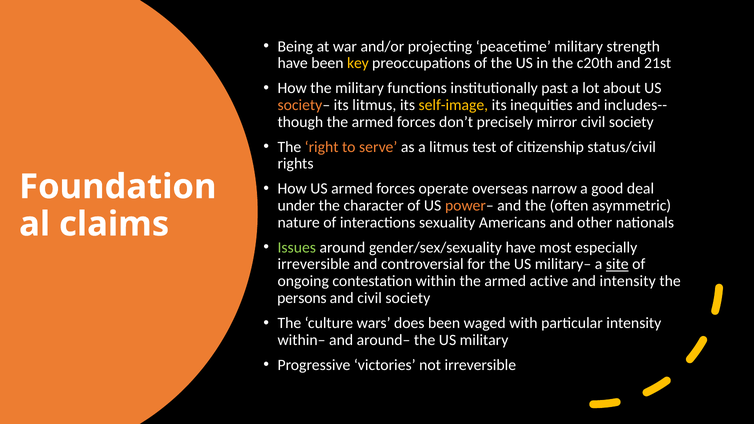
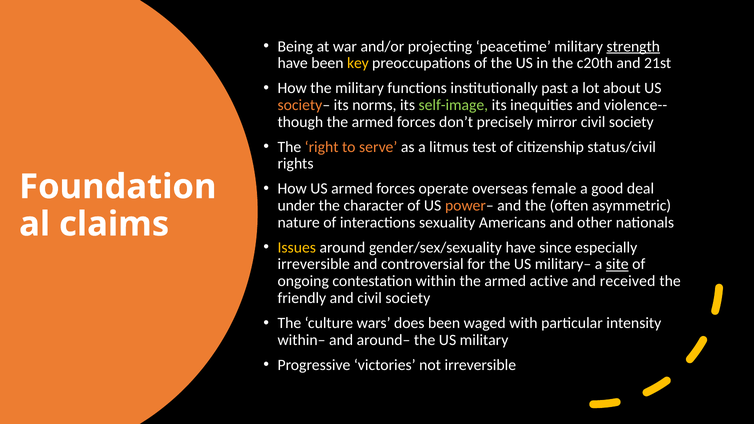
strength underline: none -> present
its litmus: litmus -> norms
self-image colour: yellow -> light green
includes--: includes-- -> violence--
narrow: narrow -> female
Issues colour: light green -> yellow
most: most -> since
and intensity: intensity -> received
persons: persons -> friendly
